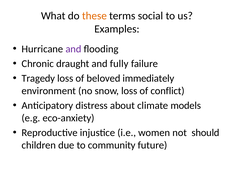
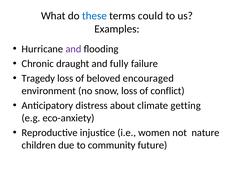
these colour: orange -> blue
social: social -> could
immediately: immediately -> encouraged
models: models -> getting
should: should -> nature
